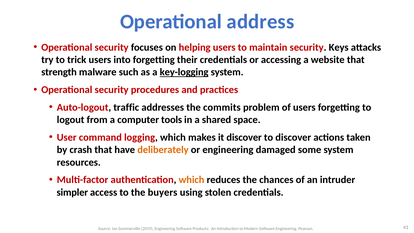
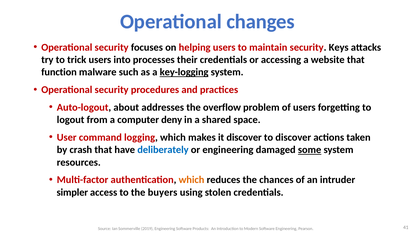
address: address -> changes
into forgetting: forgetting -> processes
strength: strength -> function
traffic: traffic -> about
commits: commits -> overflow
tools: tools -> deny
deliberately colour: orange -> blue
some underline: none -> present
